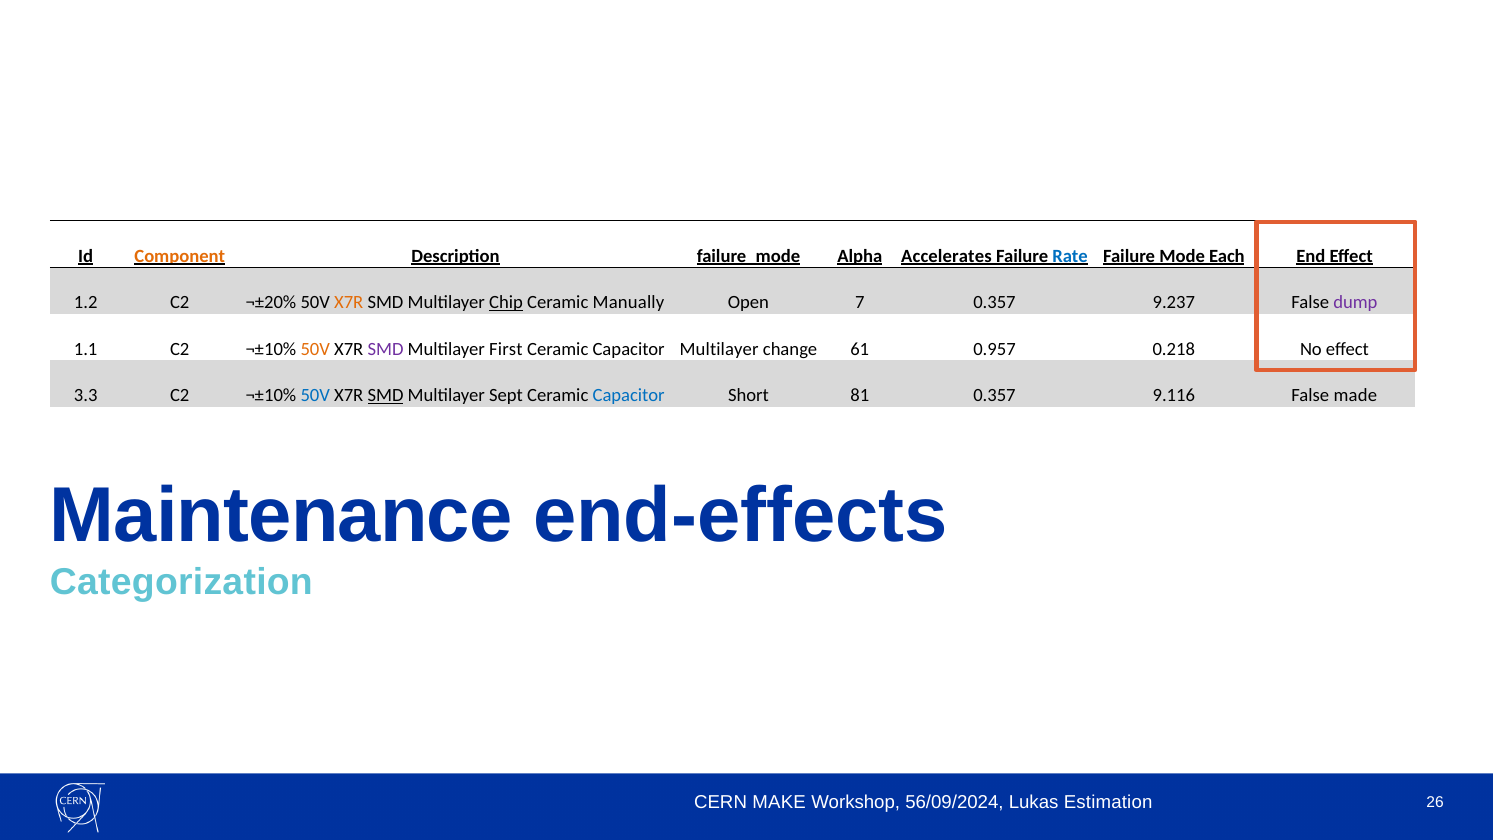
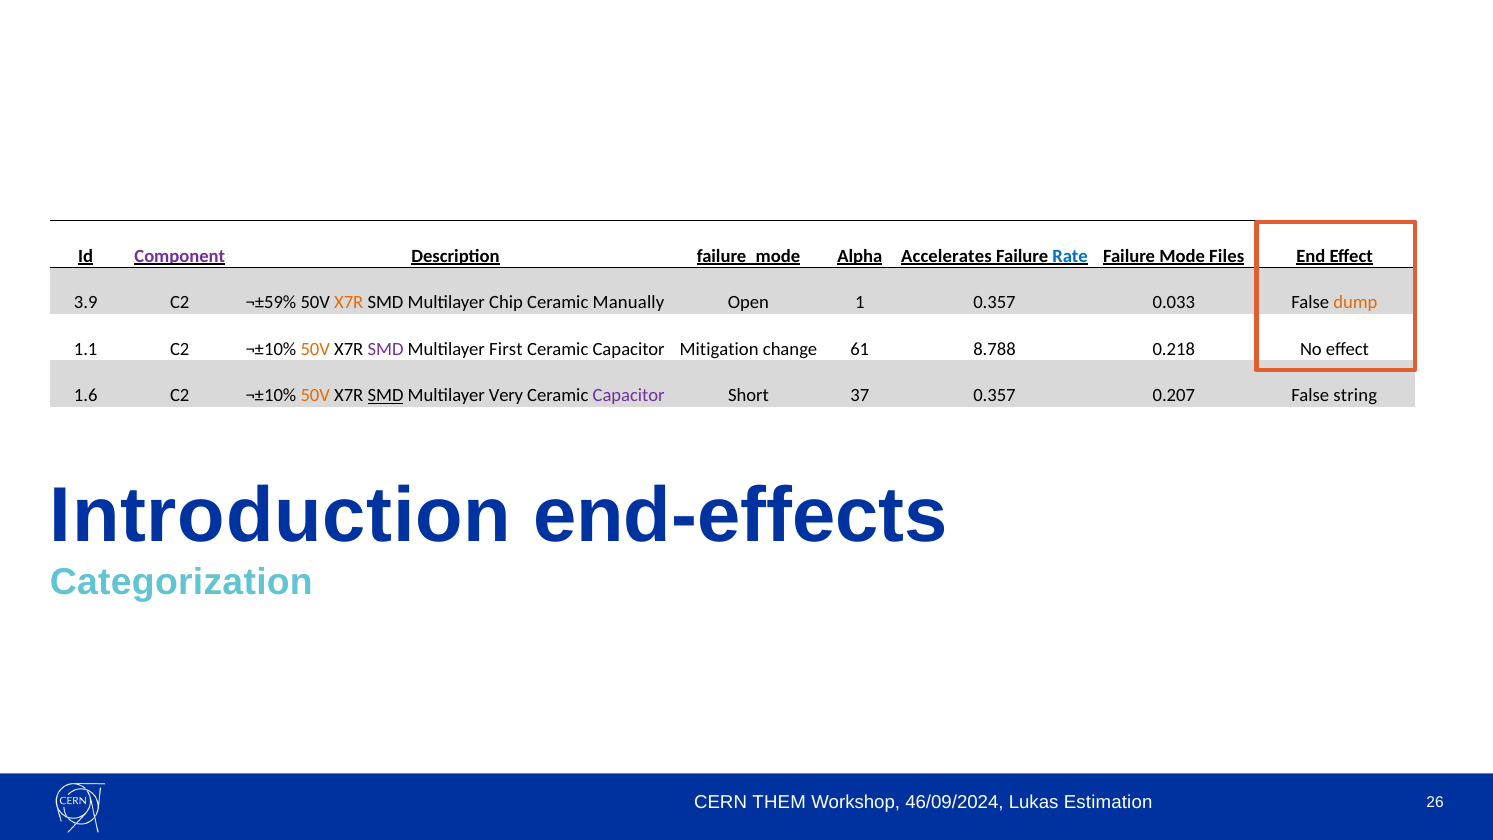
Component colour: orange -> purple
Each: Each -> Files
1.2: 1.2 -> 3.9
¬±20%: ¬±20% -> ¬±59%
Chip underline: present -> none
7: 7 -> 1
9.237: 9.237 -> 0.033
dump colour: purple -> orange
Capacitor Multilayer: Multilayer -> Mitigation
0.957: 0.957 -> 8.788
3.3: 3.3 -> 1.6
50V at (315, 395) colour: blue -> orange
Sept: Sept -> Very
Capacitor at (629, 395) colour: blue -> purple
81: 81 -> 37
9.116: 9.116 -> 0.207
made: made -> string
Maintenance: Maintenance -> Introduction
MAKE: MAKE -> THEM
56/09/2024: 56/09/2024 -> 46/09/2024
